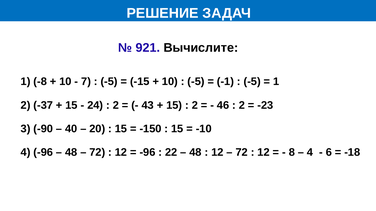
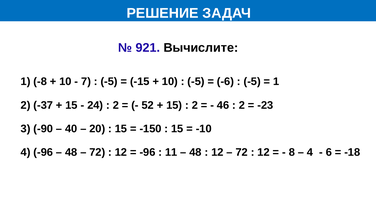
-1: -1 -> -6
43: 43 -> 52
22: 22 -> 11
